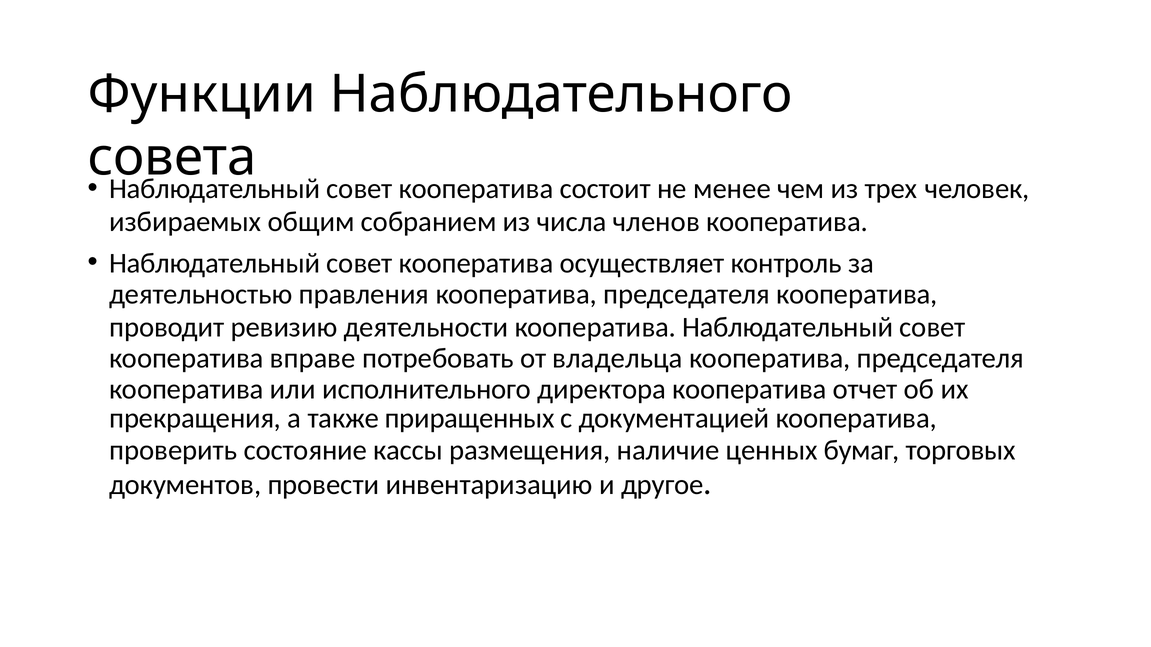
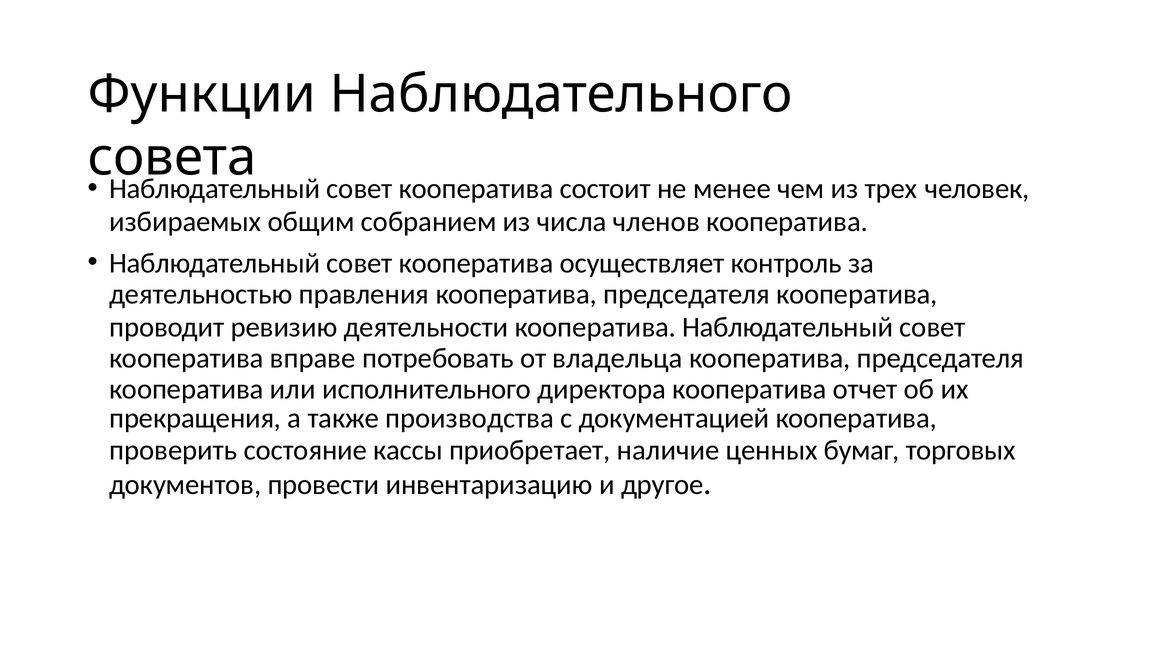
приращенных: приращенных -> производства
размещения: размещения -> приобретает
